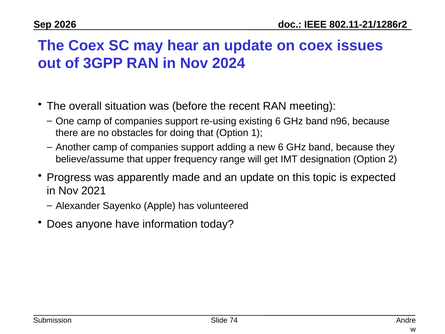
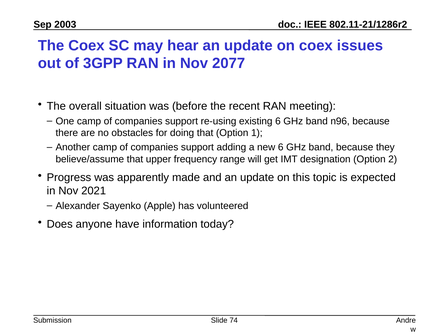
2026: 2026 -> 2003
2024: 2024 -> 2077
